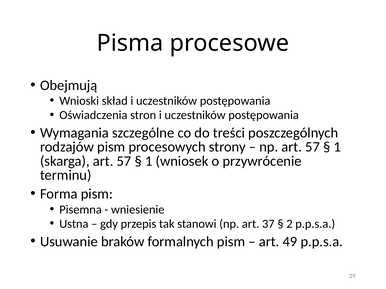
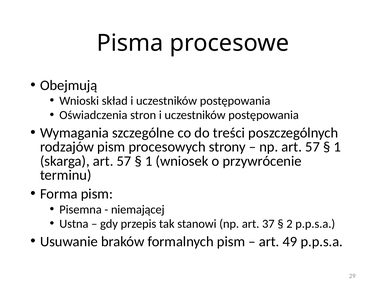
wniesienie: wniesienie -> niemającej
